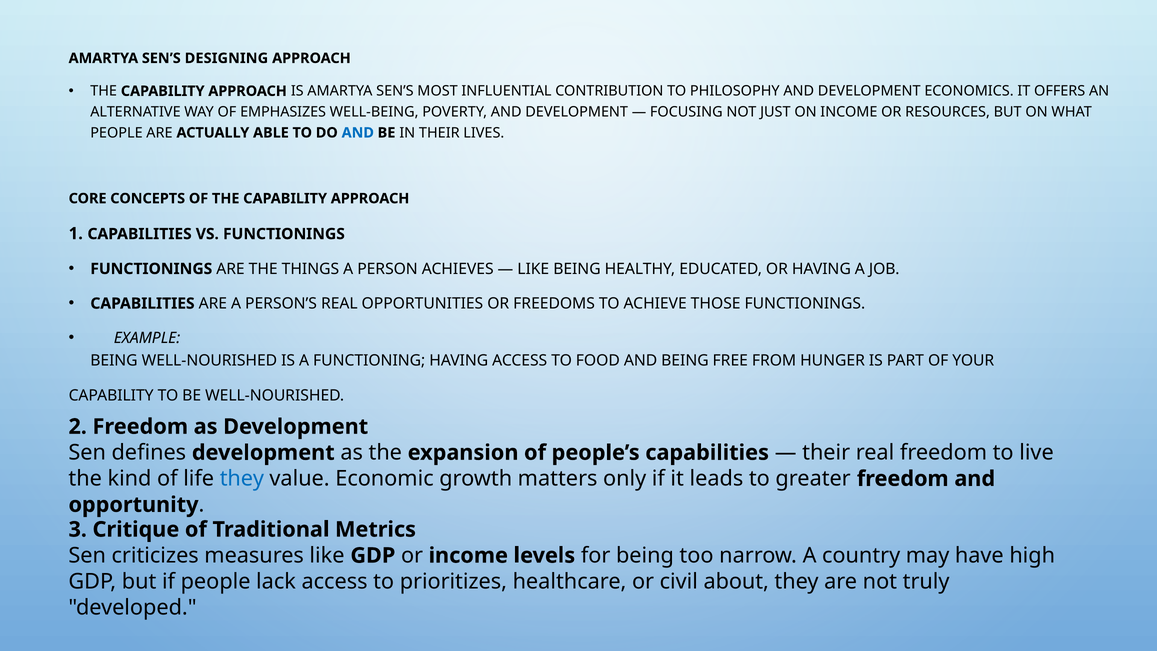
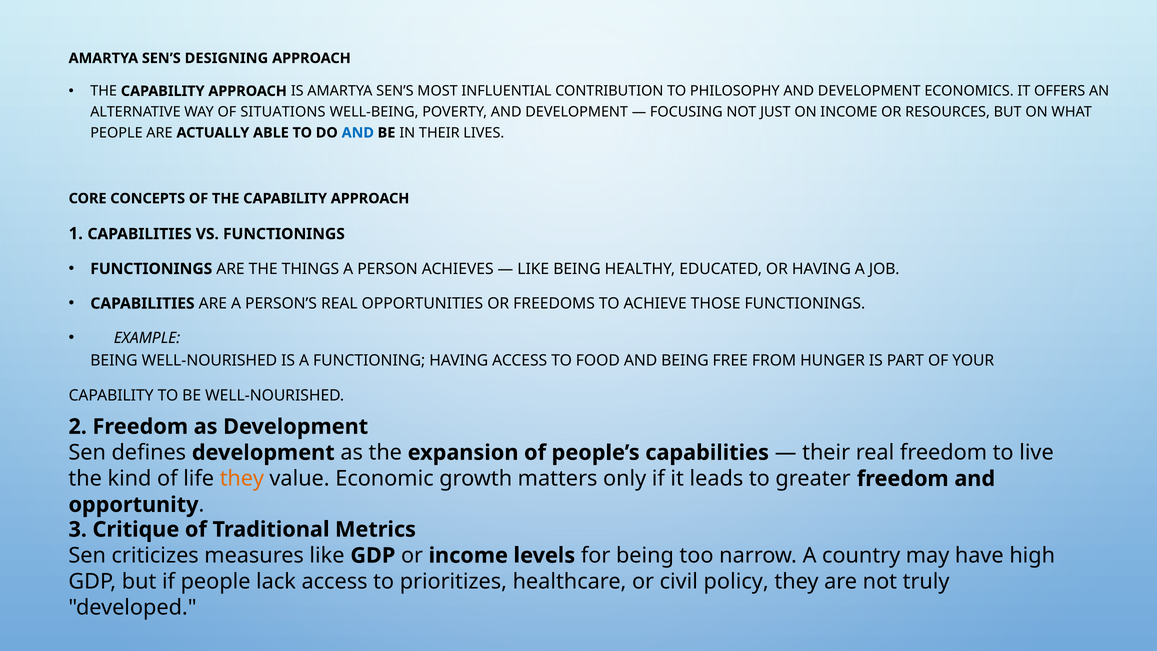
EMPHASIZES: EMPHASIZES -> SITUATIONS
they at (242, 479) colour: blue -> orange
about: about -> policy
